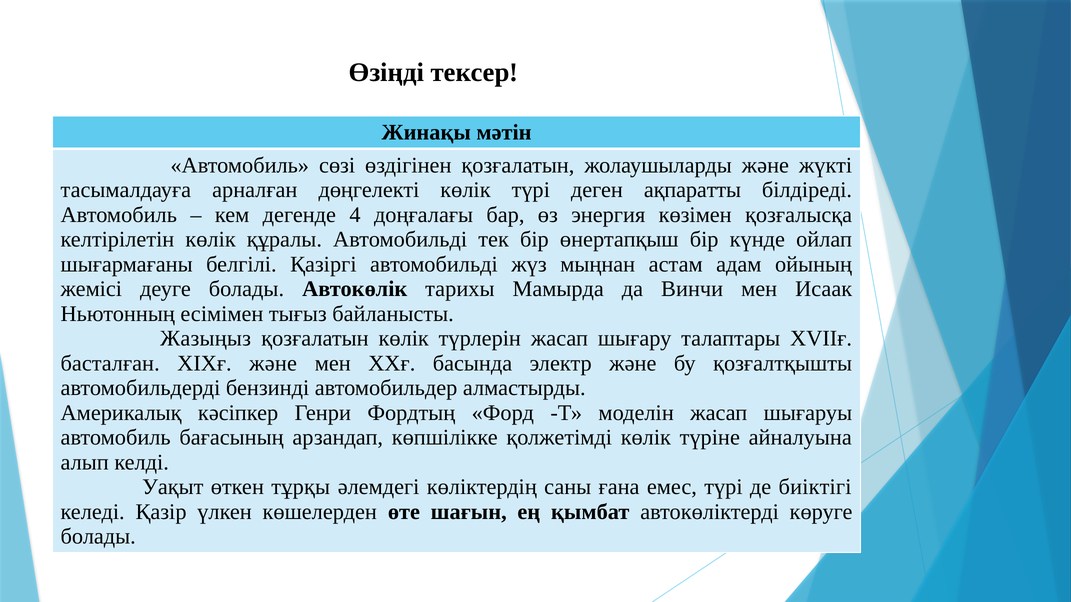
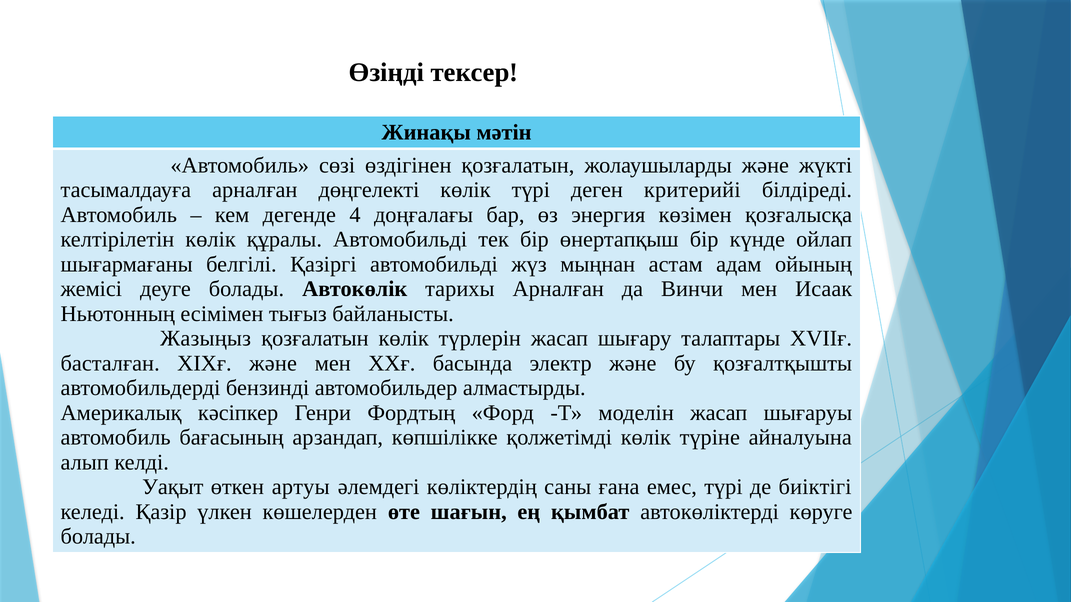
ақпаратты: ақпаратты -> критерийі
тарихы Мамырда: Мамырда -> Арналған
тұрқы: тұрқы -> артуы
